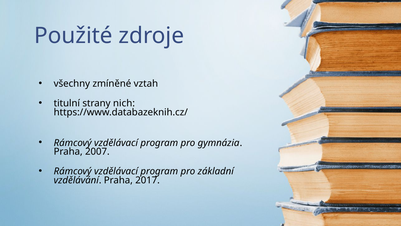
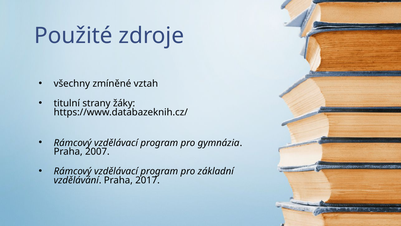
nich: nich -> žáky
